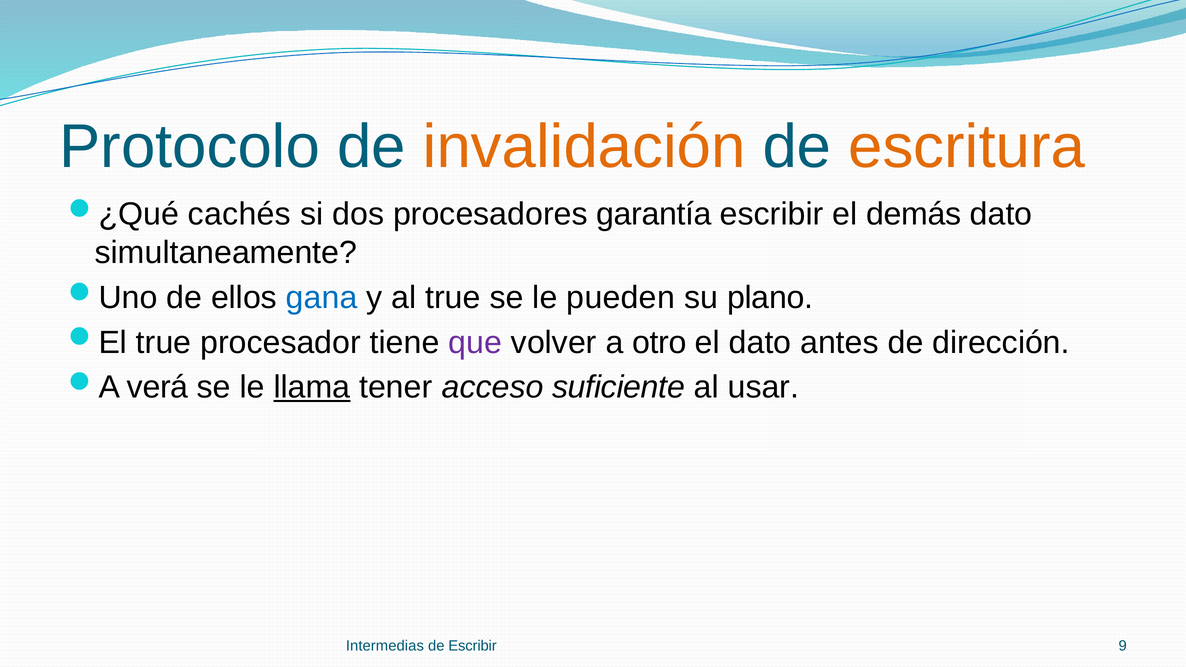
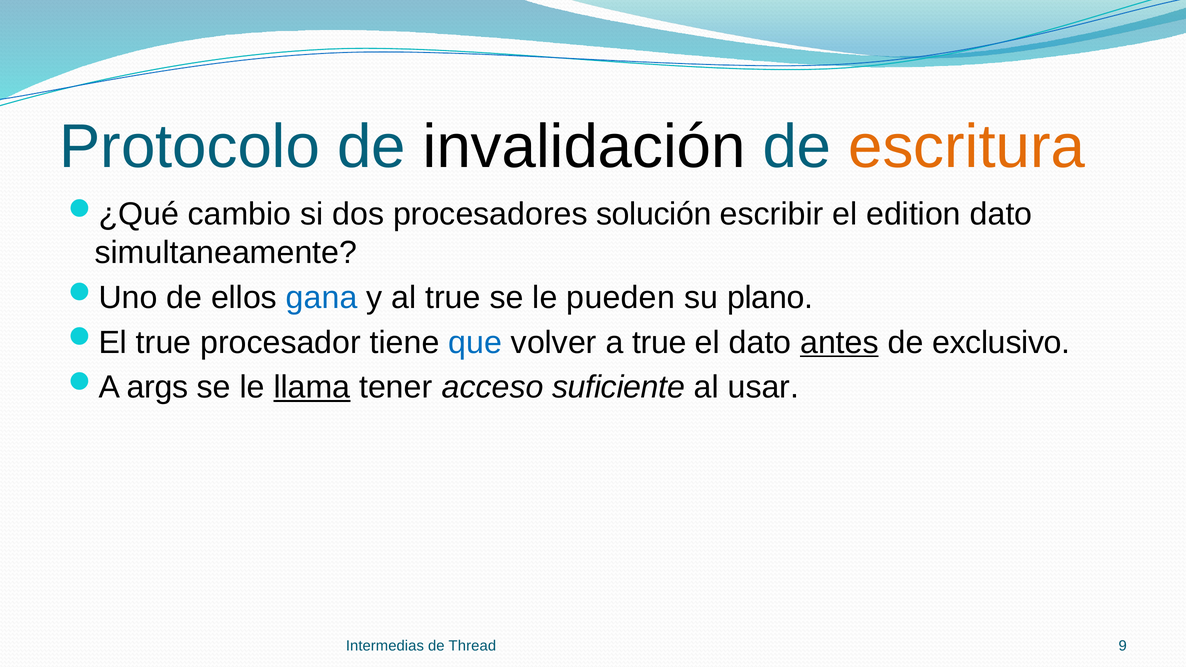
invalidación colour: orange -> black
cachés: cachés -> cambio
garantía: garantía -> solución
demás: demás -> edition
que colour: purple -> blue
a otro: otro -> true
antes underline: none -> present
dirección: dirección -> exclusivo
verá: verá -> args
de Escribir: Escribir -> Thread
